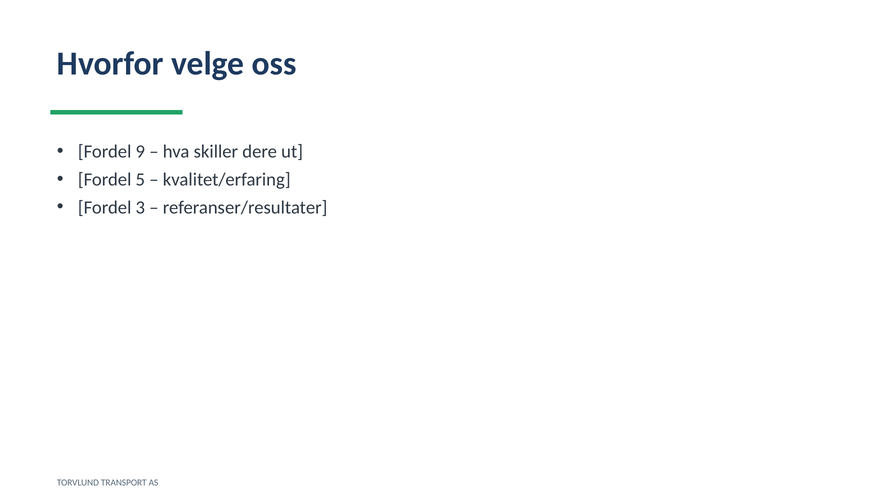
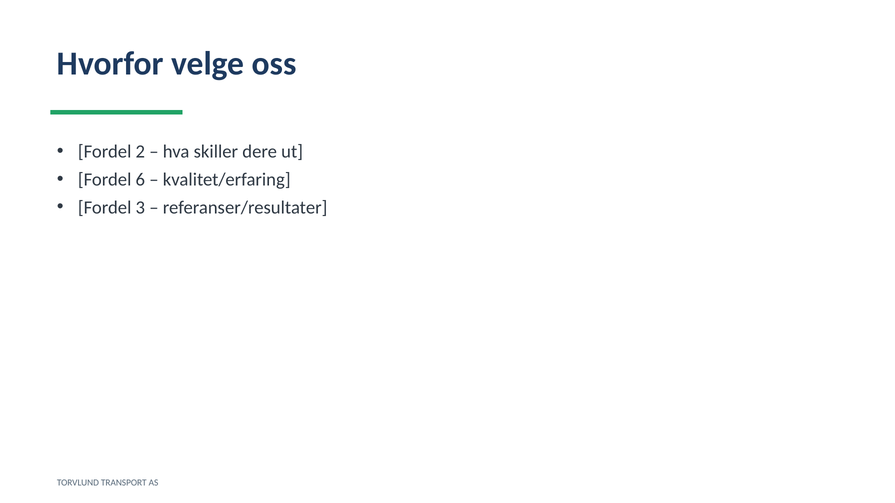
9: 9 -> 2
5: 5 -> 6
